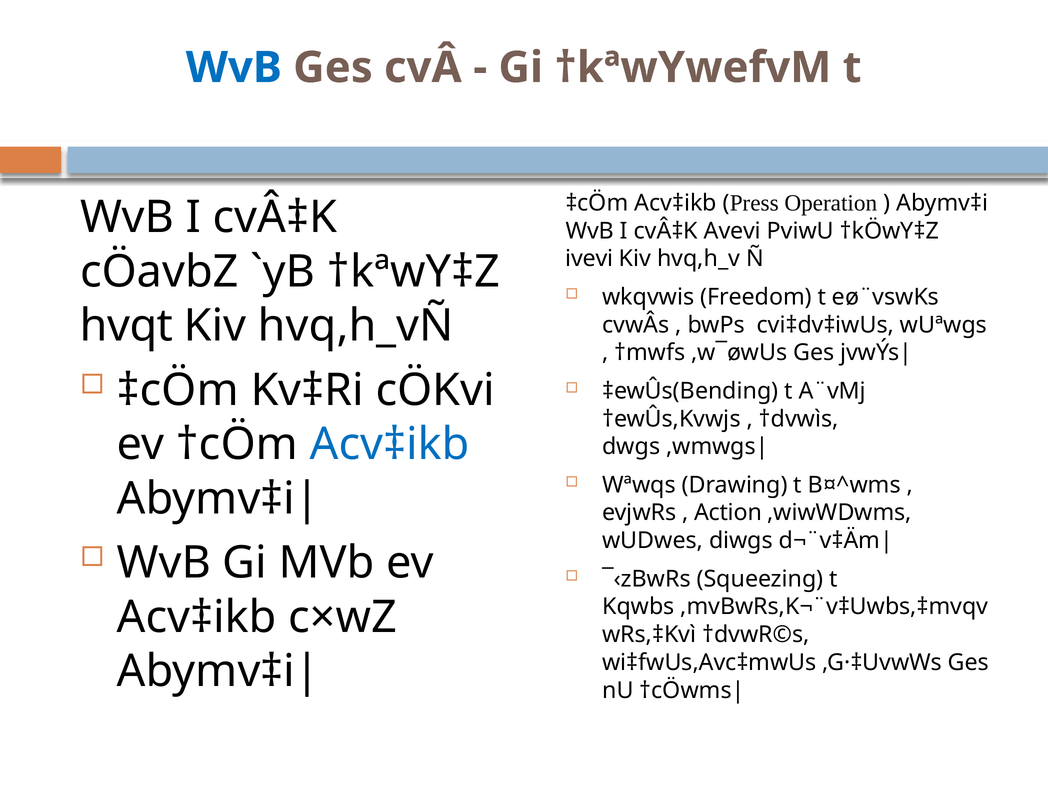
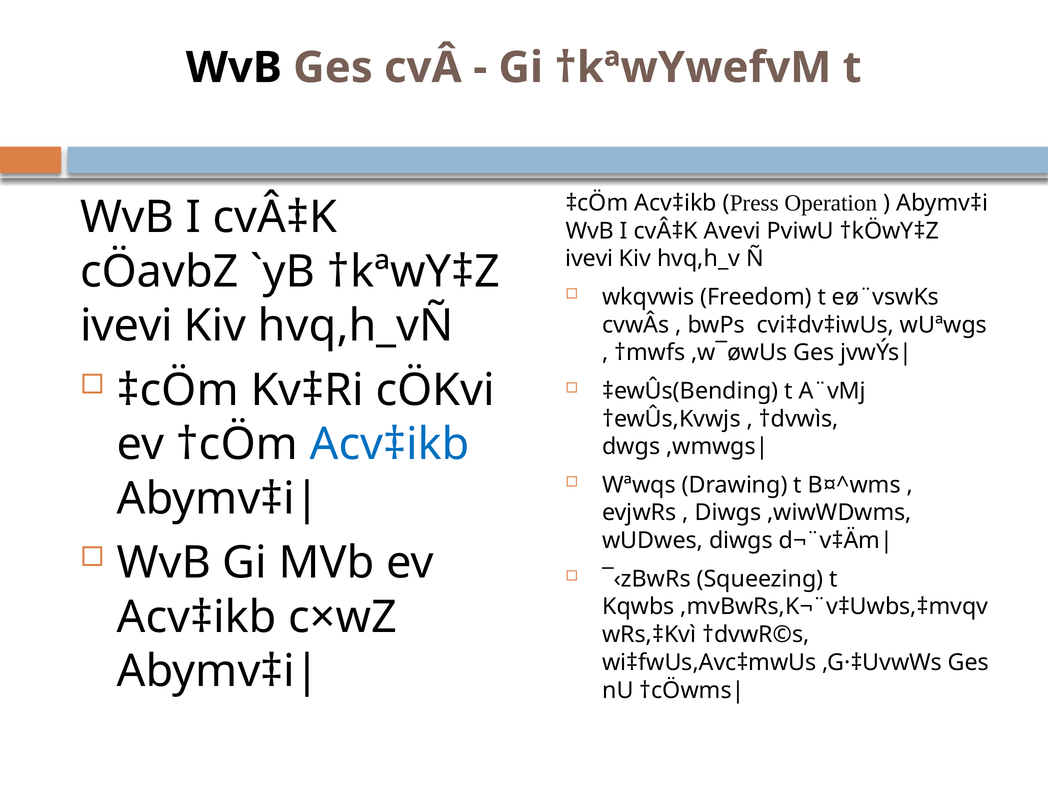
WvB at (234, 68) colour: blue -> black
hvqt at (126, 326): hvqt -> ivevi
Action at (728, 513): Action -> Diwgs
